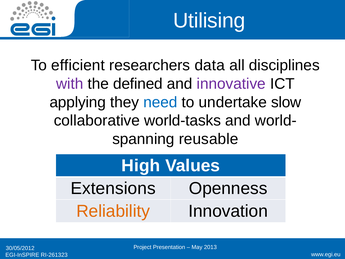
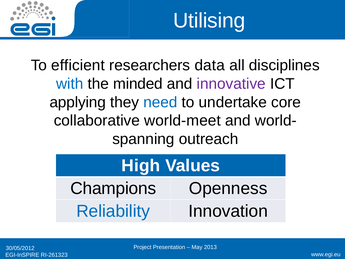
with colour: purple -> blue
defined: defined -> minded
slow: slow -> core
world-tasks: world-tasks -> world-meet
reusable: reusable -> outreach
Extensions: Extensions -> Champions
Reliability colour: orange -> blue
